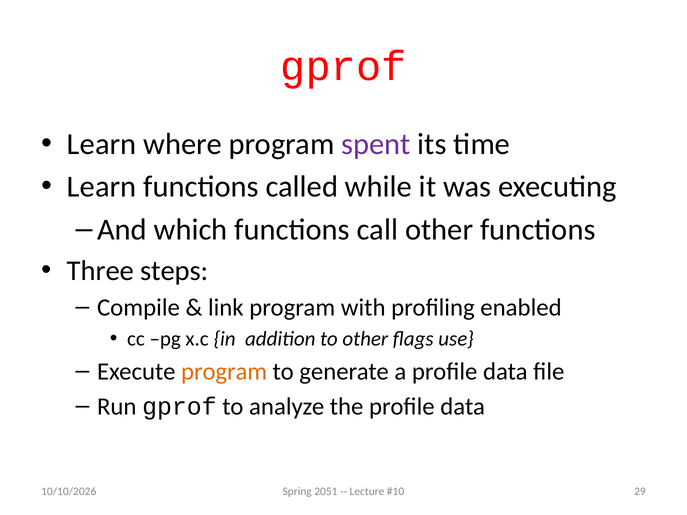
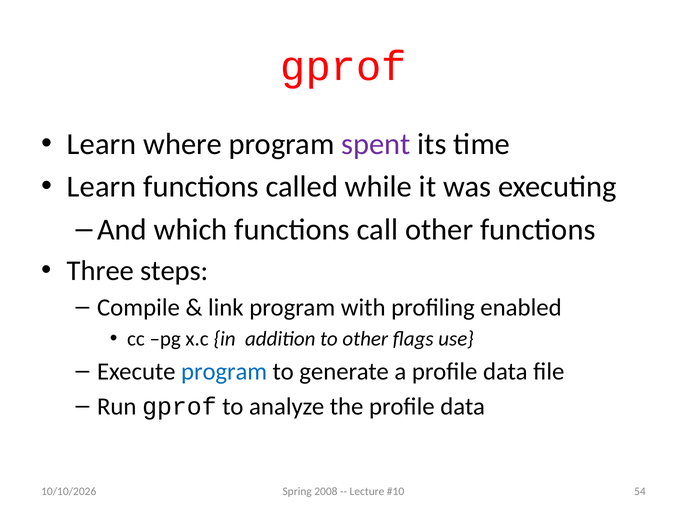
program at (224, 372) colour: orange -> blue
2051: 2051 -> 2008
29: 29 -> 54
